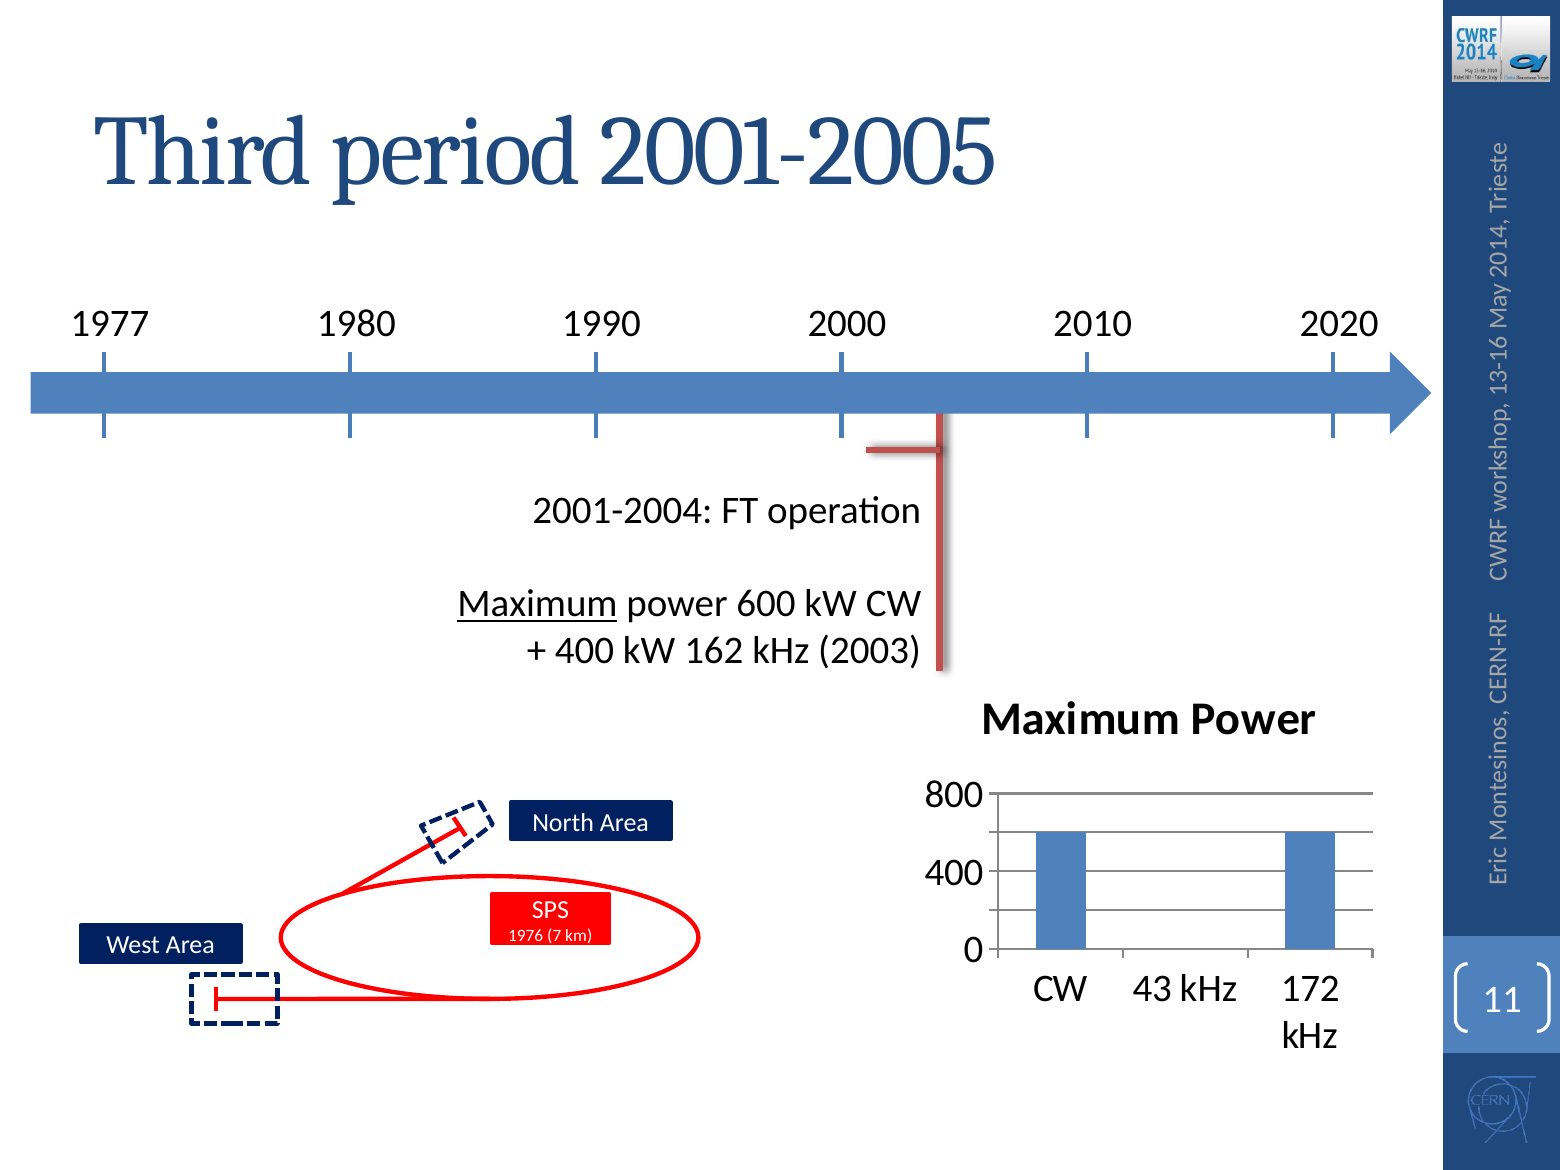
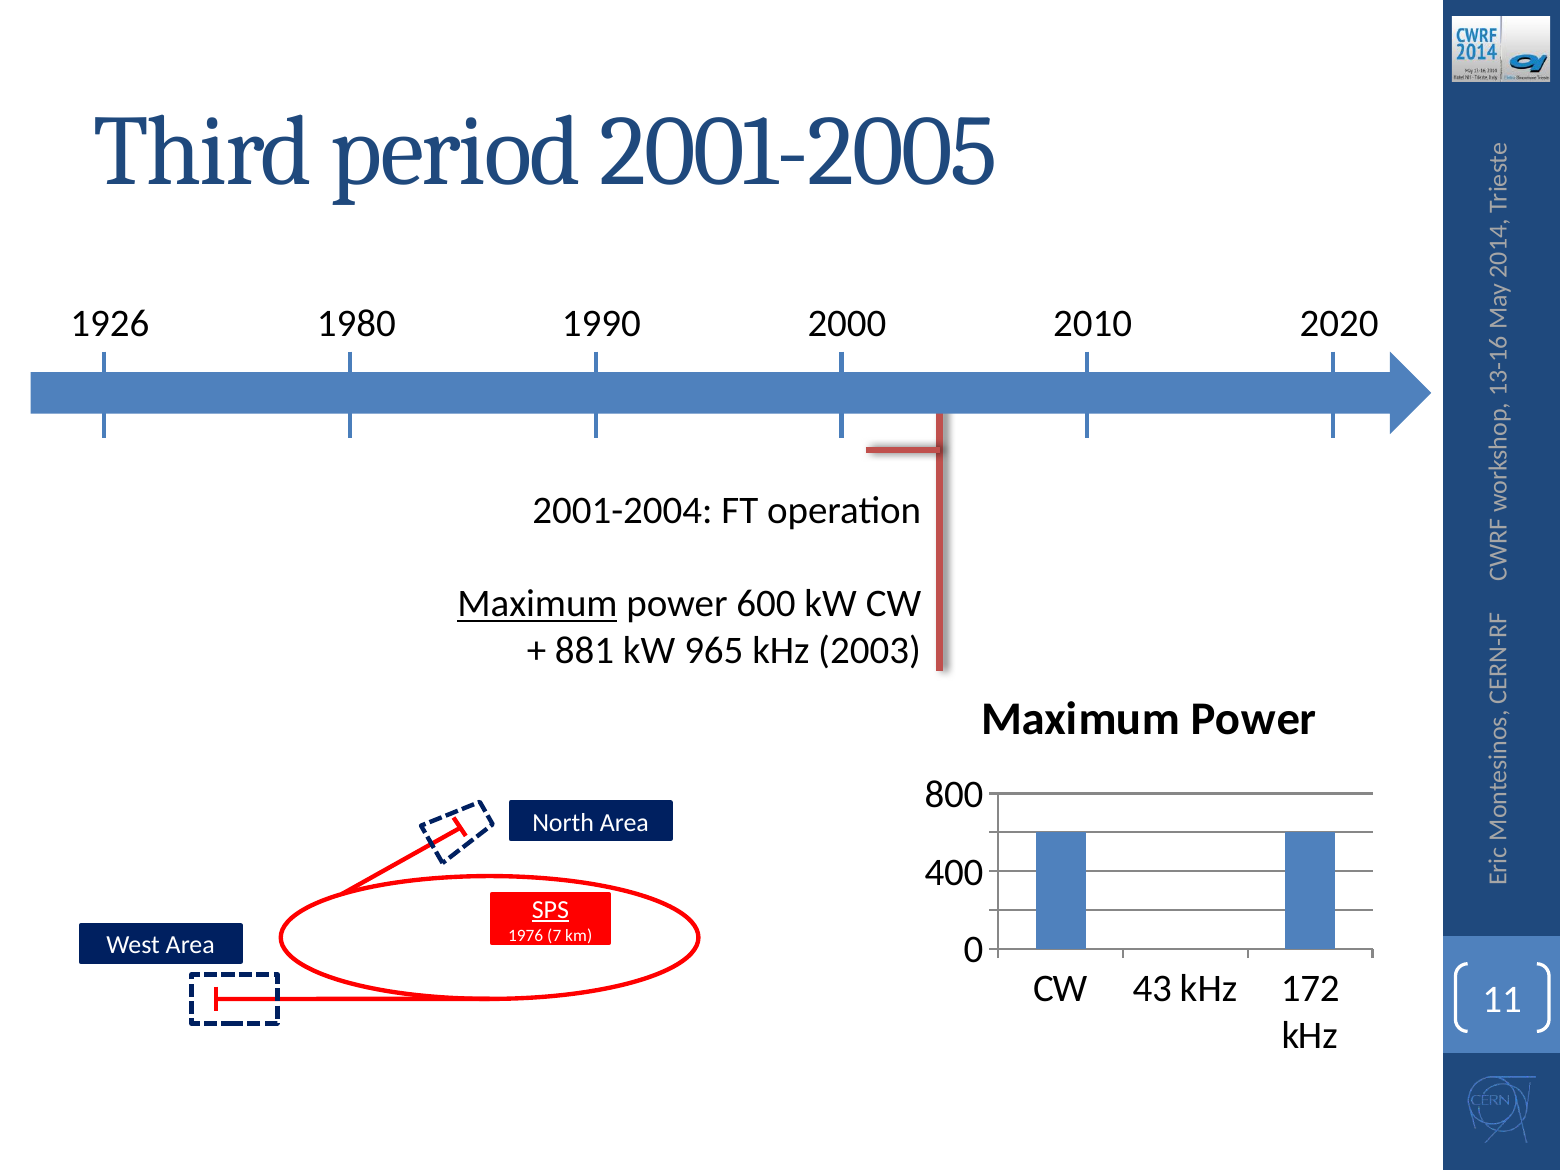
1977: 1977 -> 1926
400 at (585, 651): 400 -> 881
162: 162 -> 965
SPS underline: none -> present
